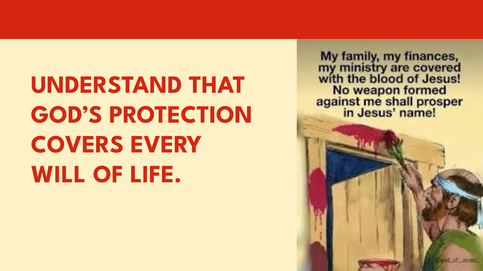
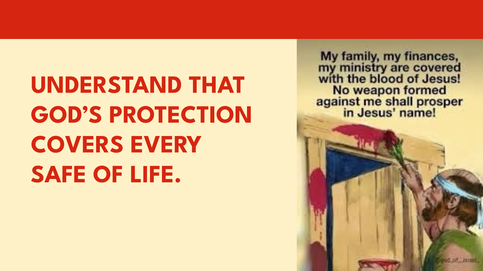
WILL: WILL -> SAFE
